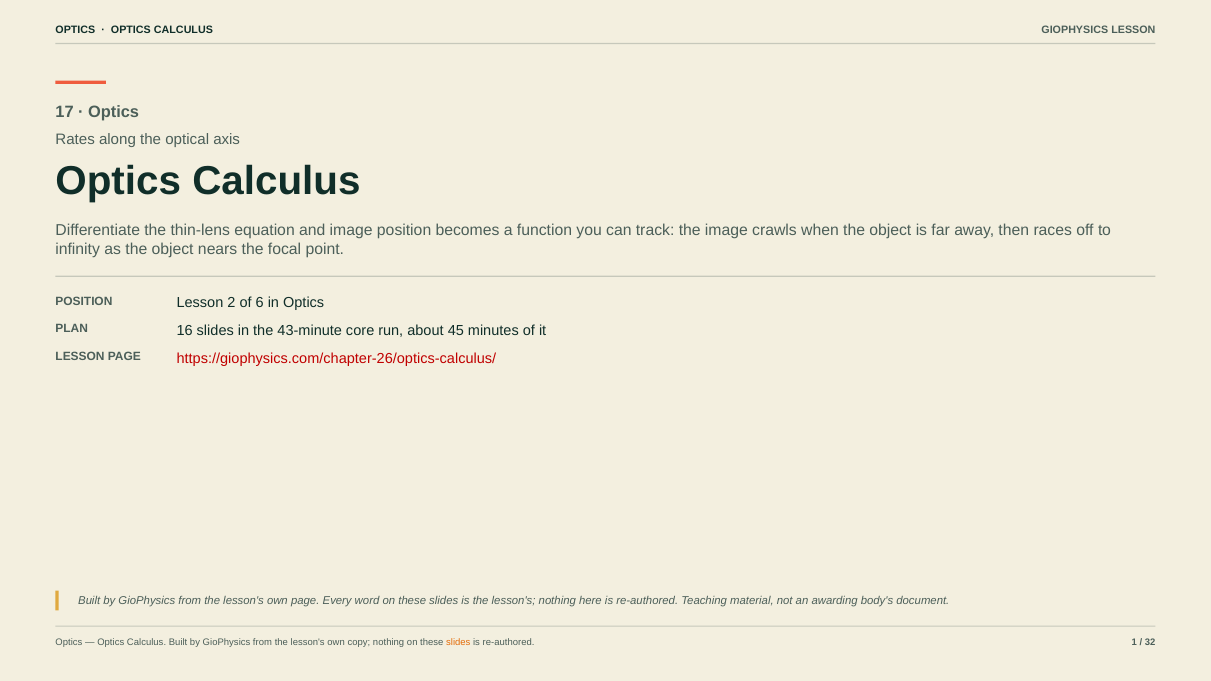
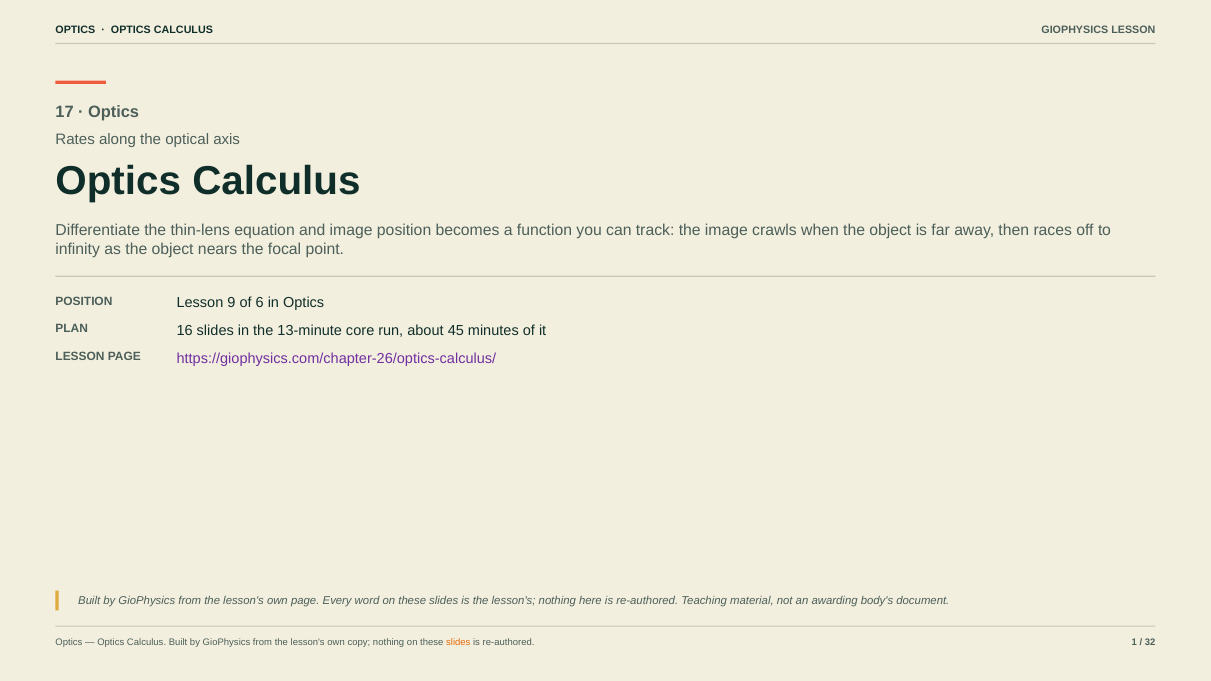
2: 2 -> 9
43-minute: 43-minute -> 13-minute
https://giophysics.com/chapter-26/optics-calculus/ colour: red -> purple
